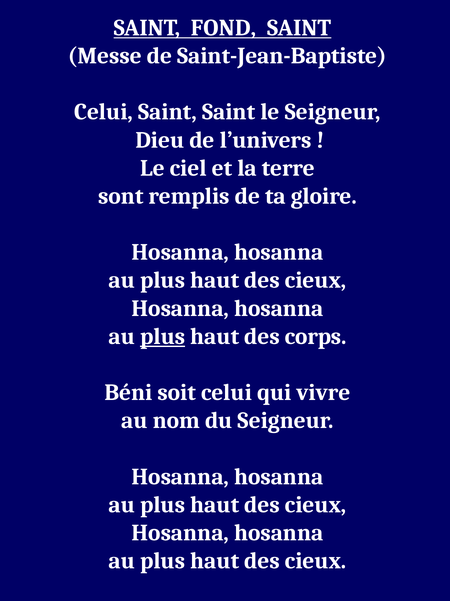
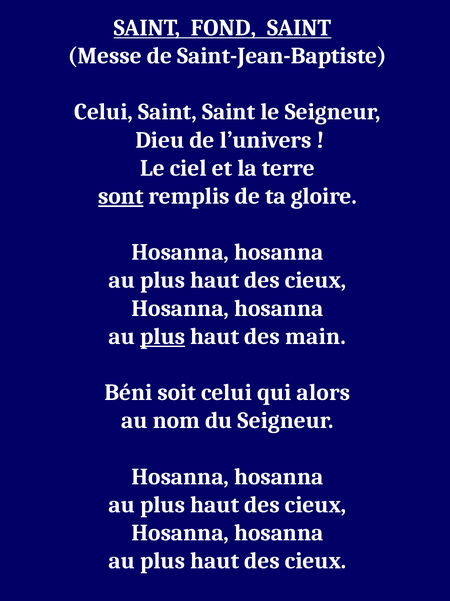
sont underline: none -> present
corps: corps -> main
vivre: vivre -> alors
